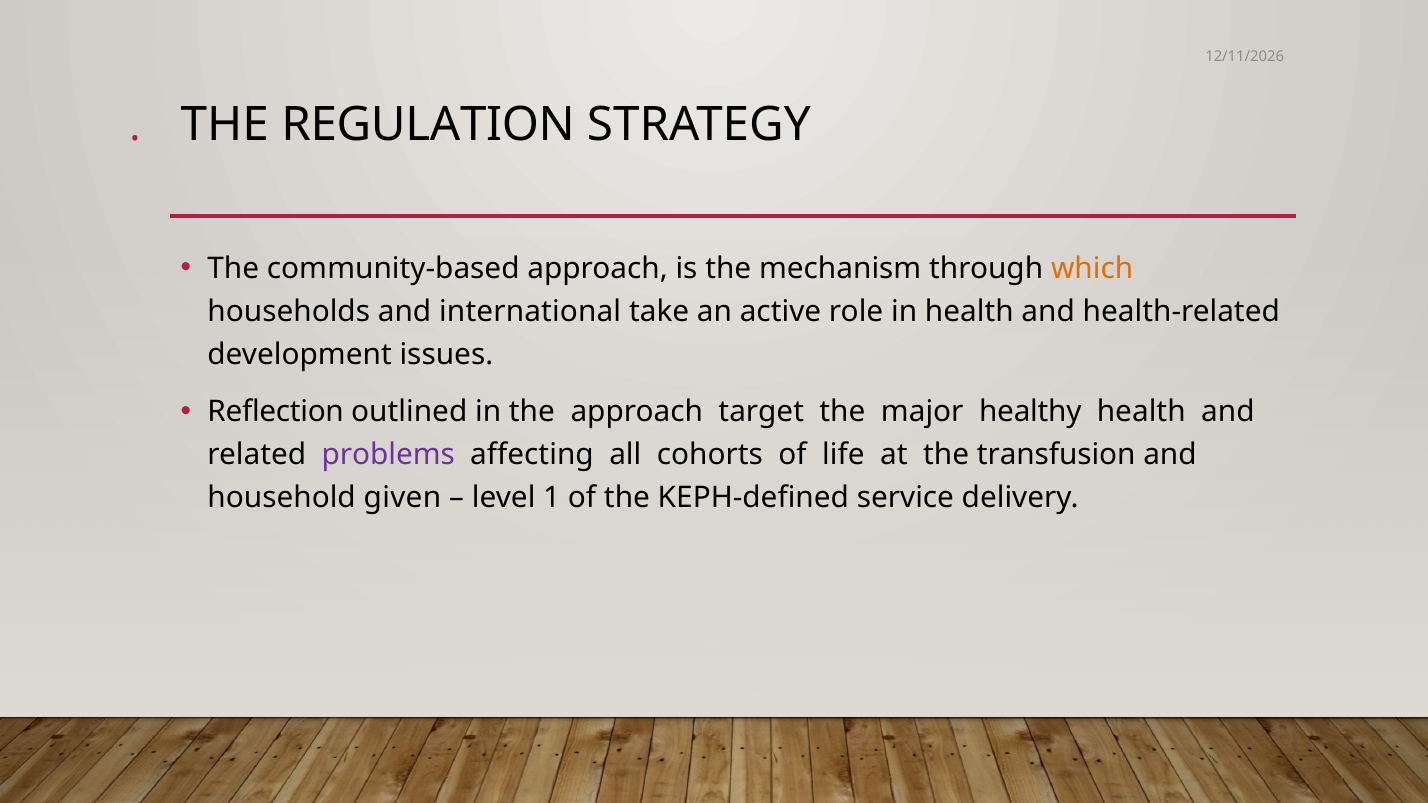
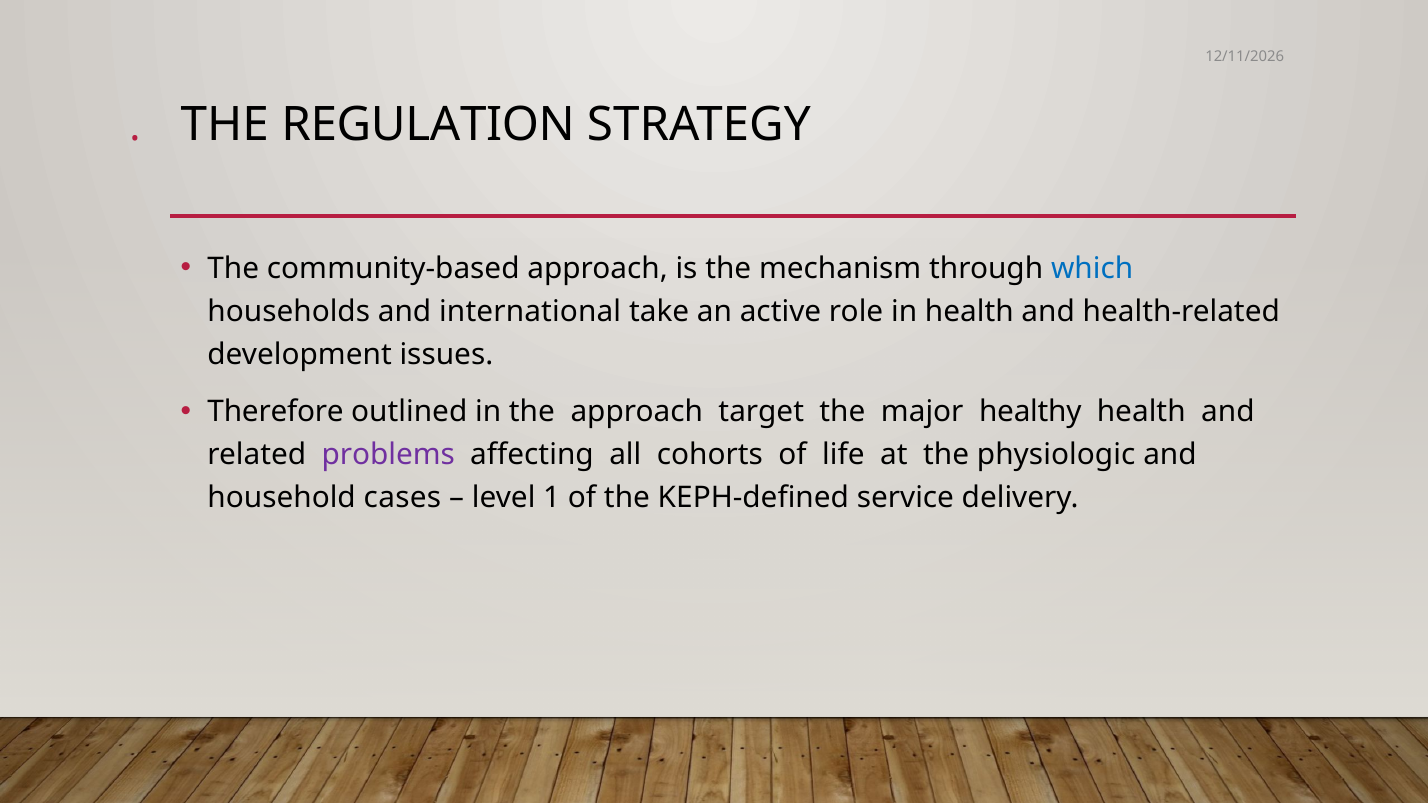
which colour: orange -> blue
Reflection: Reflection -> Therefore
transfusion: transfusion -> physiologic
given: given -> cases
